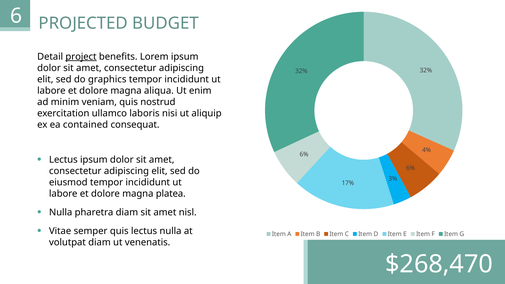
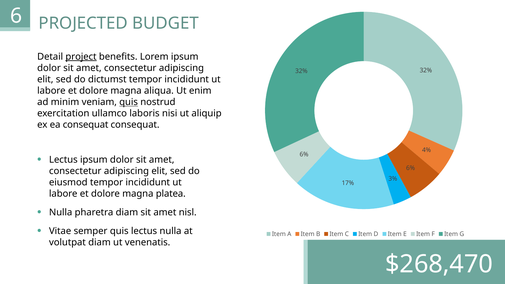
graphics: graphics -> dictumst
quis at (129, 102) underline: none -> present
ea contained: contained -> consequat
